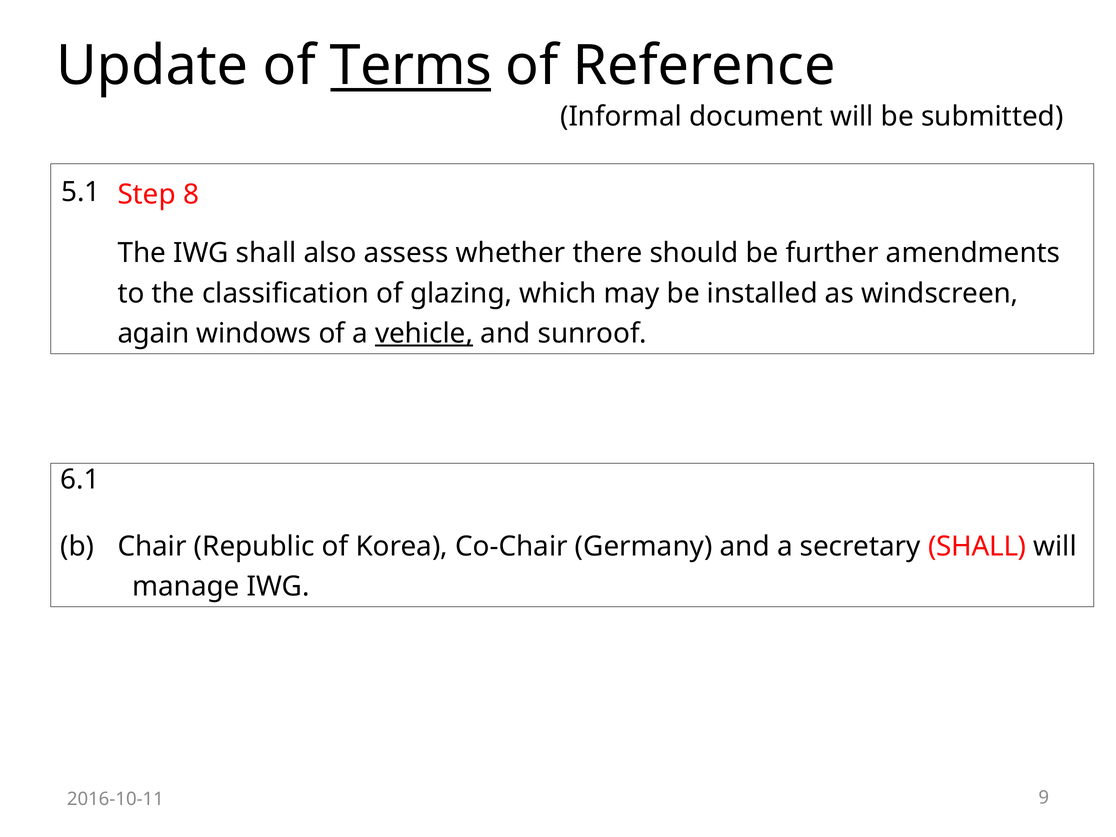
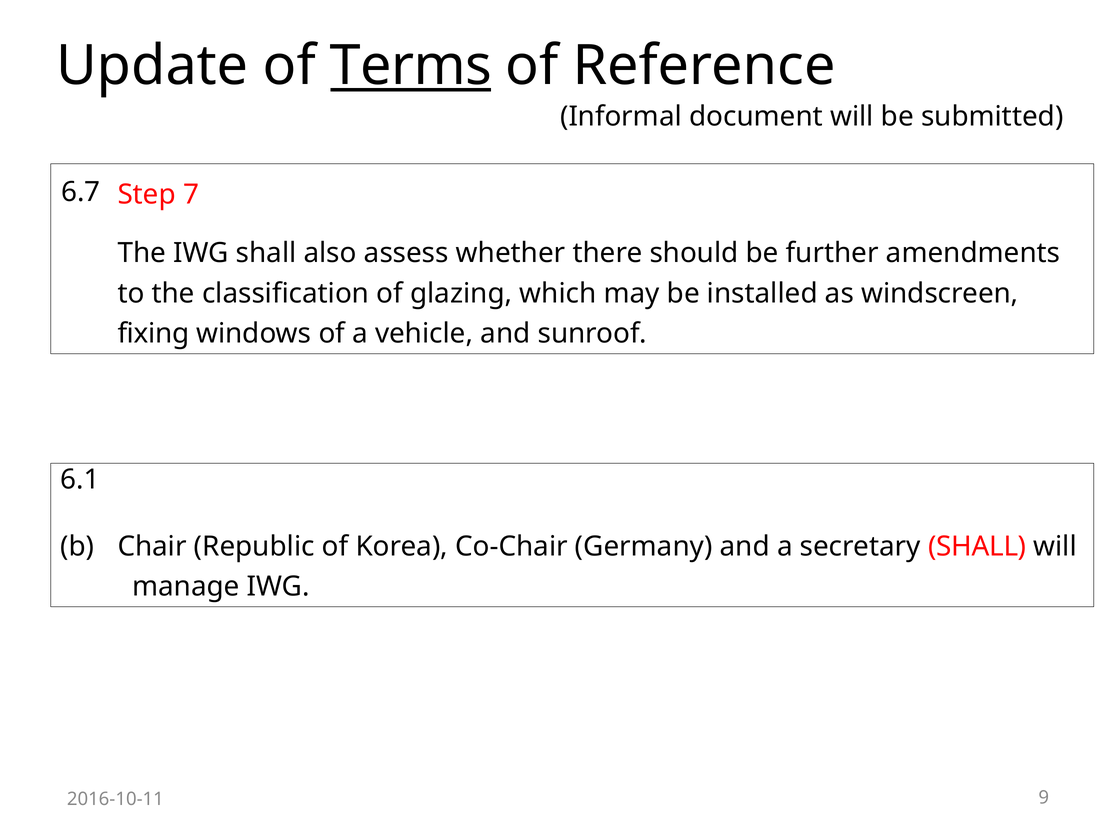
5.1: 5.1 -> 6.7
8: 8 -> 7
again: again -> fixing
vehicle underline: present -> none
